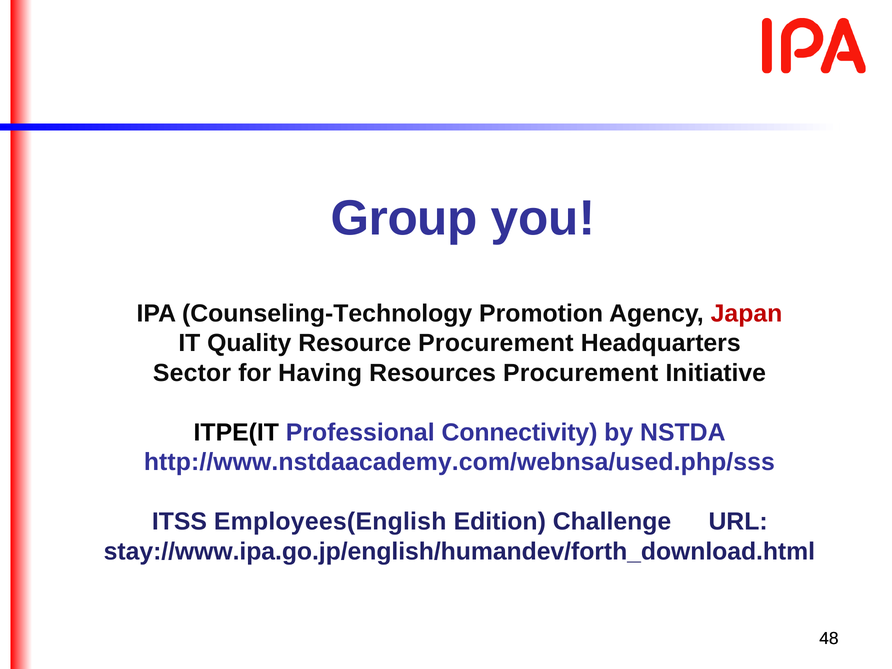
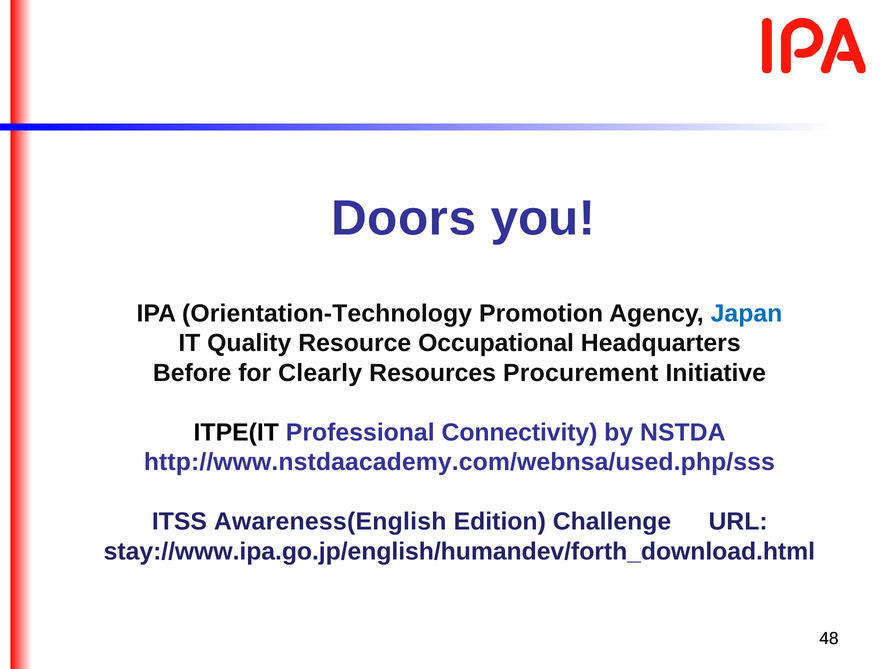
Group: Group -> Doors
Counseling-Technology: Counseling-Technology -> Orientation-Technology
Japan colour: red -> blue
Resource Procurement: Procurement -> Occupational
Sector: Sector -> Before
Having: Having -> Clearly
Employees(English: Employees(English -> Awareness(English
